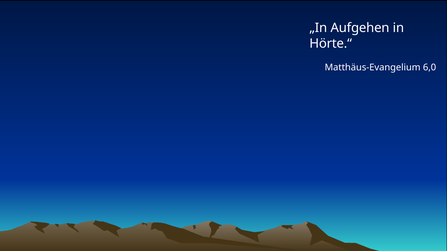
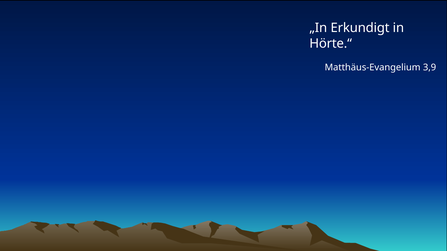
Aufgehen: Aufgehen -> Erkundigt
6,0: 6,0 -> 3,9
